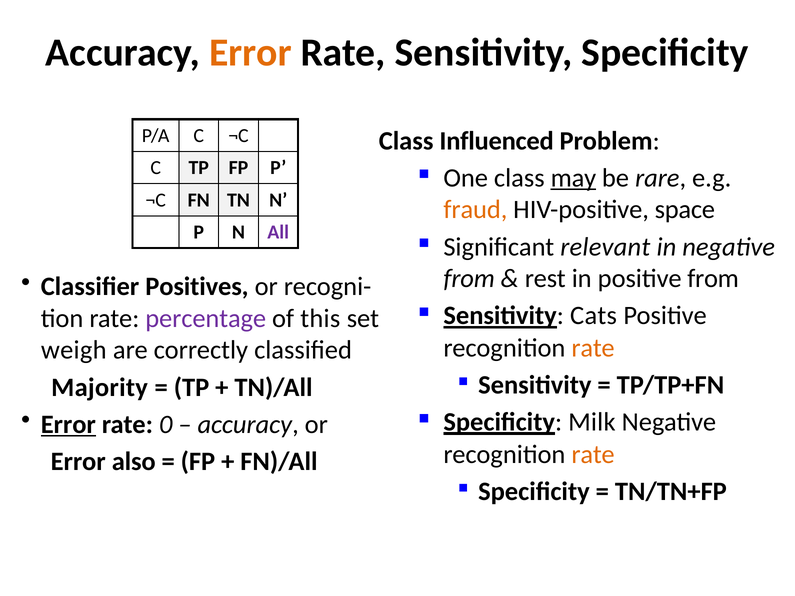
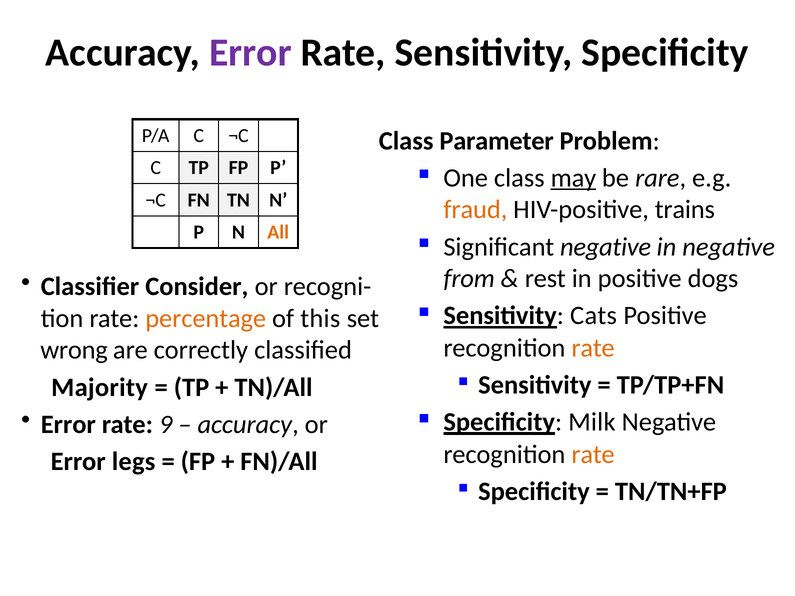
Error at (250, 52) colour: orange -> purple
Influenced: Influenced -> Parameter
space: space -> trains
All colour: purple -> orange
Significant relevant: relevant -> negative
positive from: from -> dogs
Positives: Positives -> Consider
percentage colour: purple -> orange
weigh: weigh -> wrong
Error at (68, 425) underline: present -> none
0: 0 -> 9
also: also -> legs
